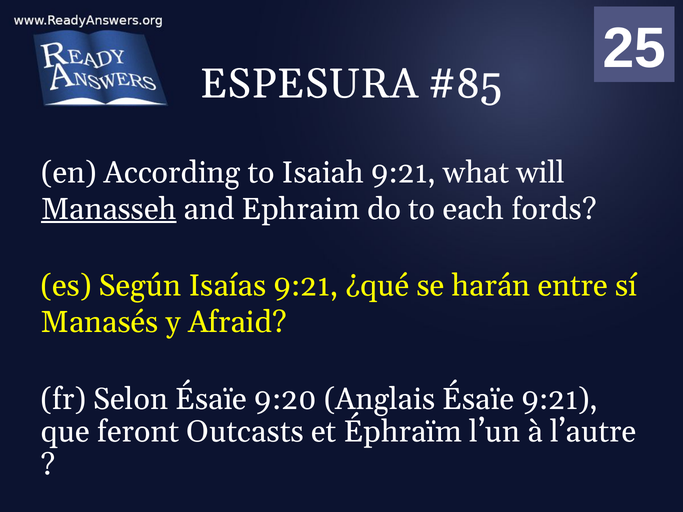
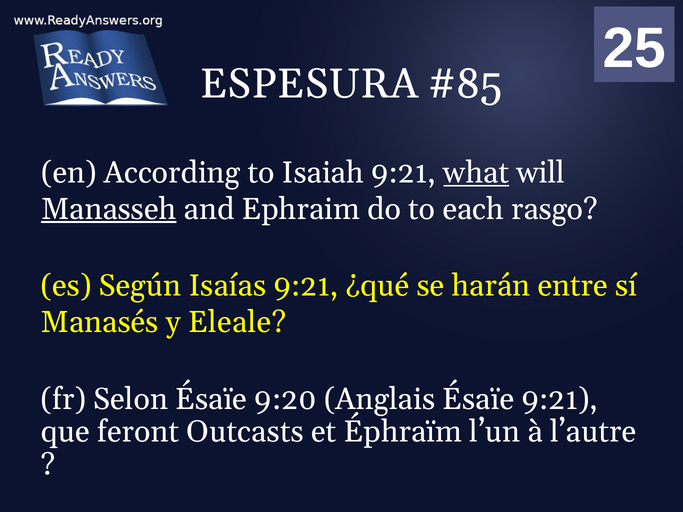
what underline: none -> present
fords: fords -> rasgo
Afraid: Afraid -> Eleale
